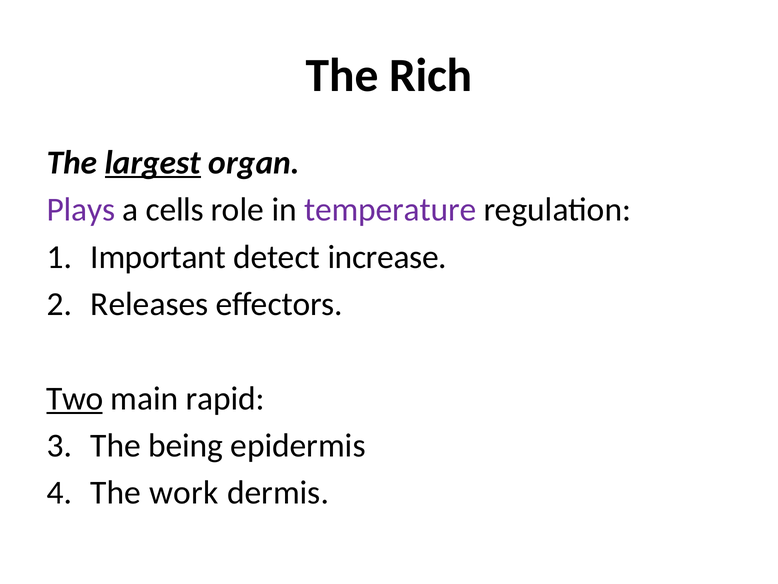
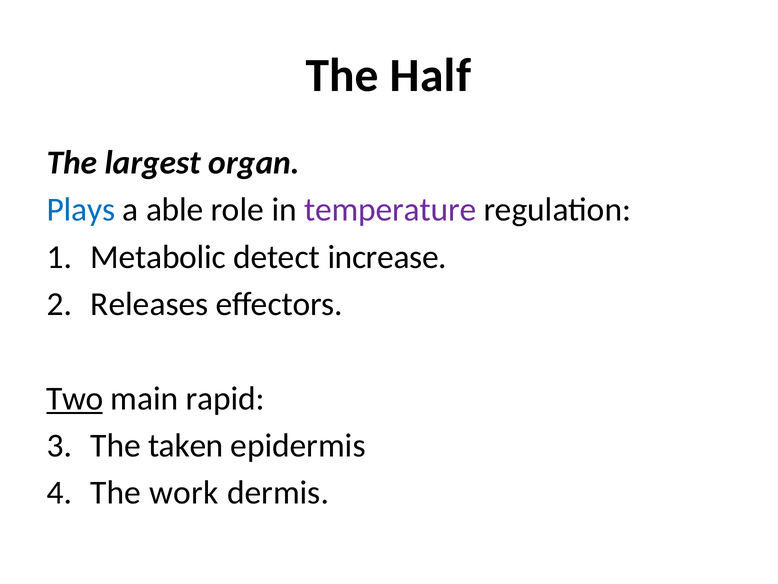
Rich: Rich -> Half
largest underline: present -> none
Plays colour: purple -> blue
cells: cells -> able
Important: Important -> Metabolic
being: being -> taken
